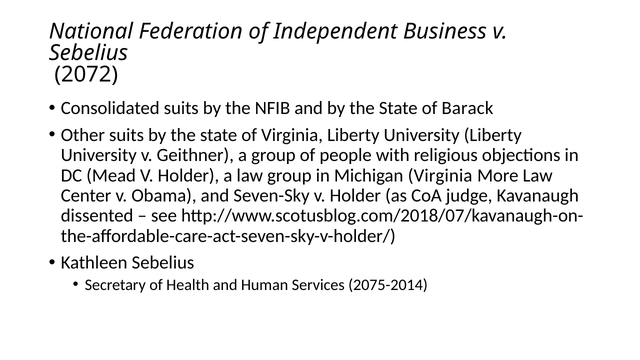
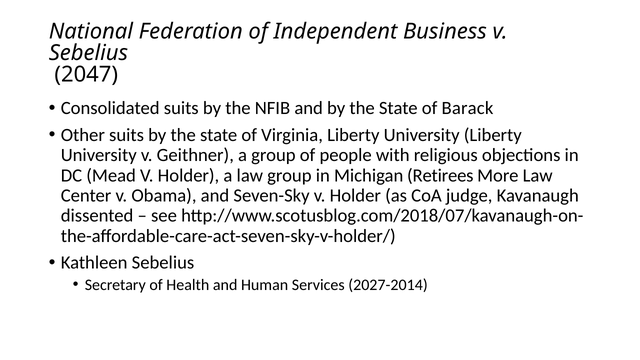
2072: 2072 -> 2047
Michigan Virginia: Virginia -> Retirees
2075-2014: 2075-2014 -> 2027-2014
